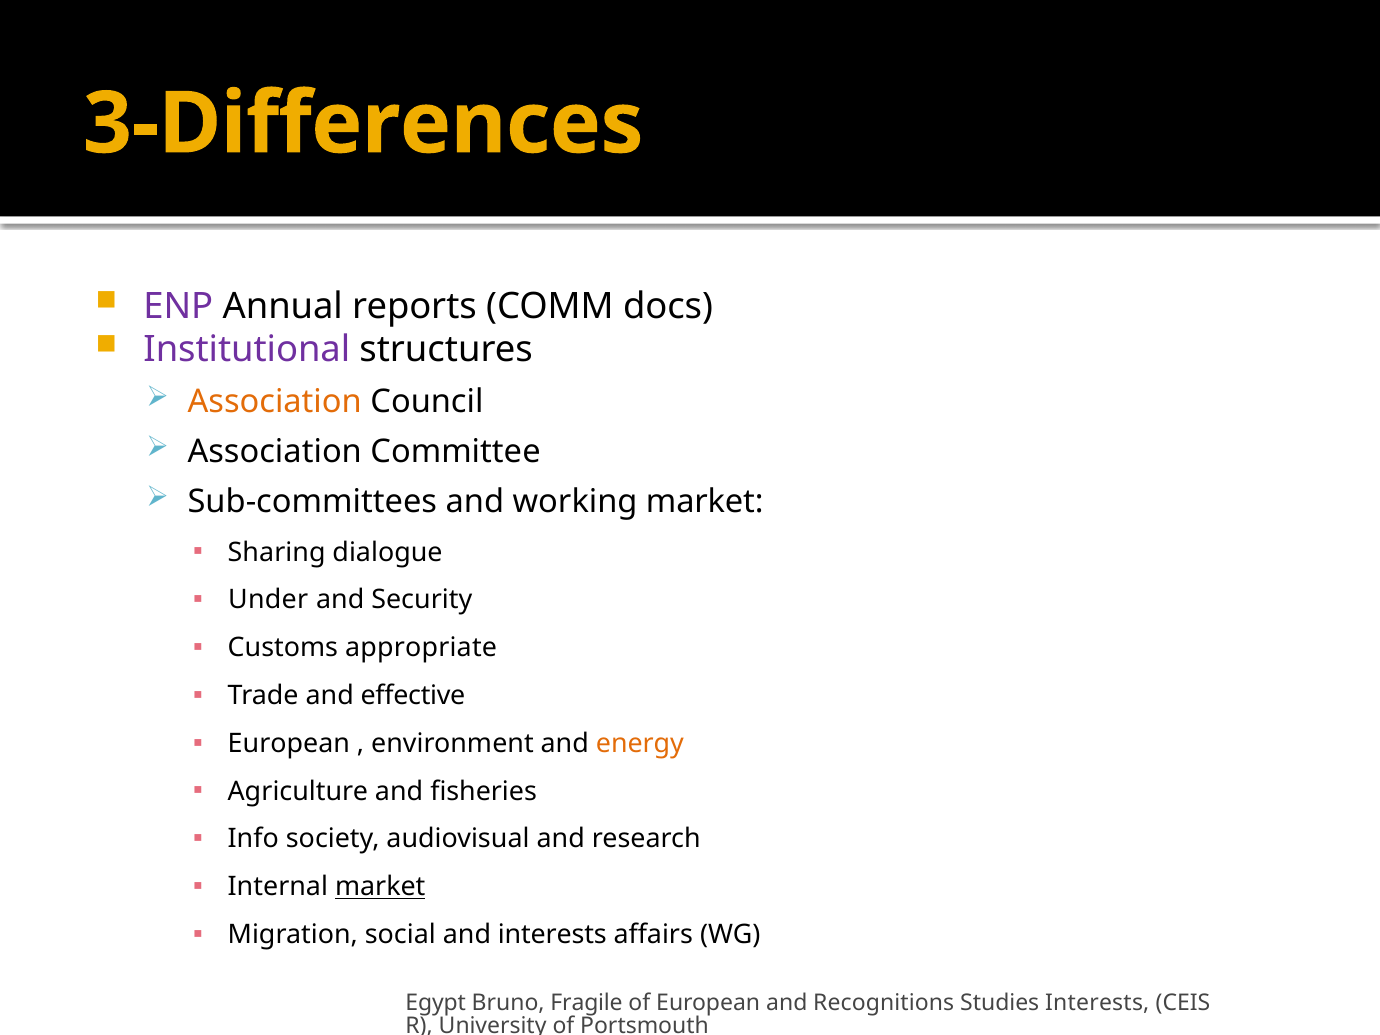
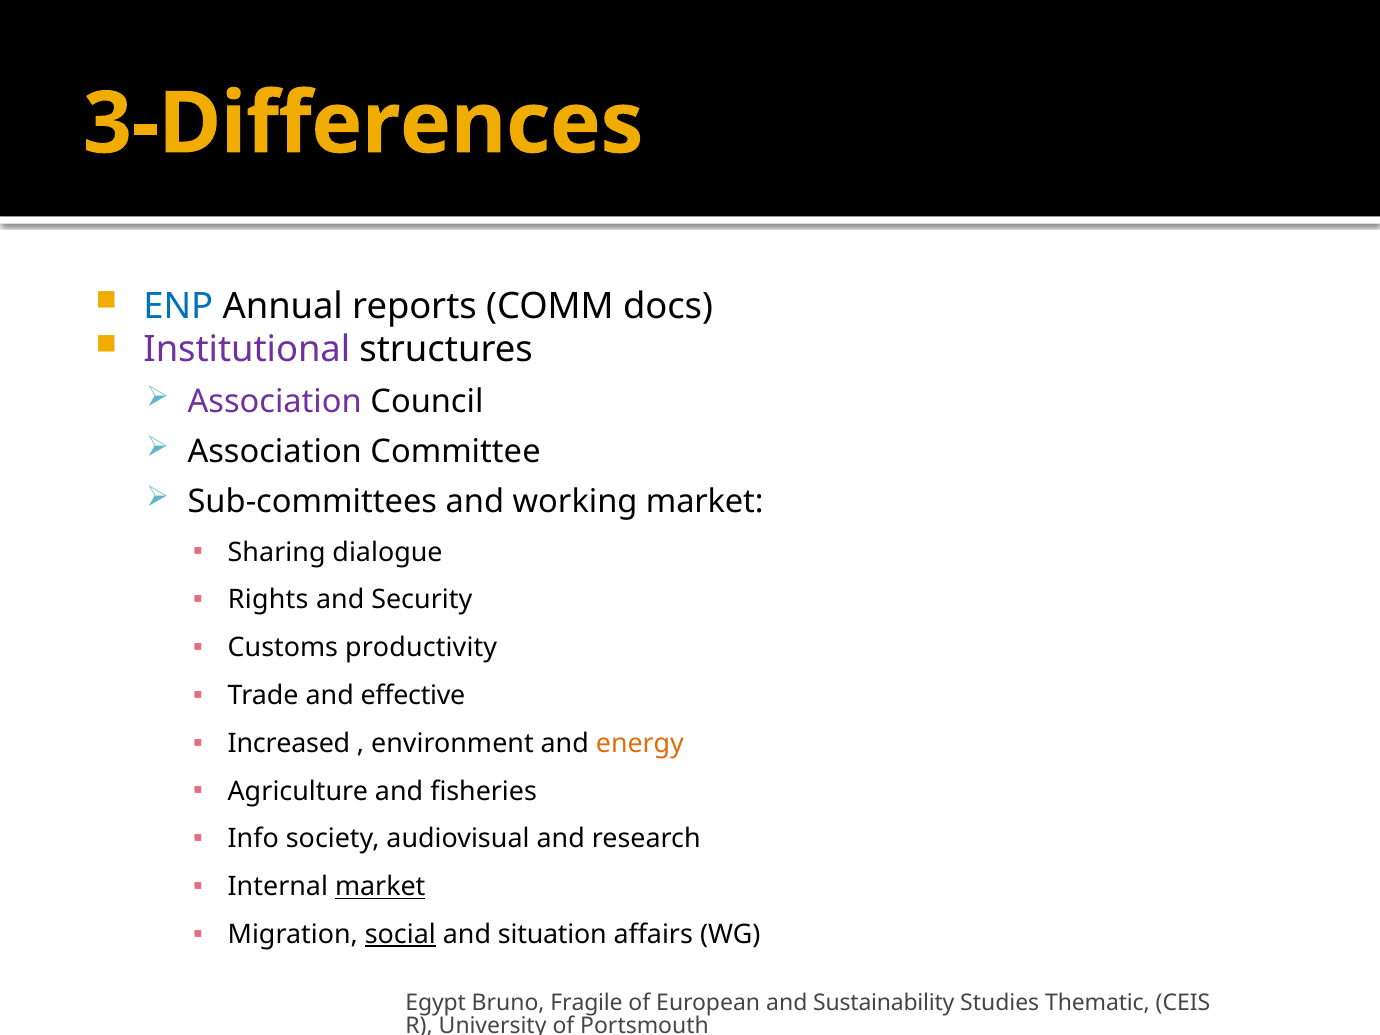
ENP colour: purple -> blue
Association at (275, 402) colour: orange -> purple
Under: Under -> Rights
appropriate: appropriate -> productivity
European at (289, 744): European -> Increased
social underline: none -> present
and interests: interests -> situation
Recognitions: Recognitions -> Sustainability
Studies Interests: Interests -> Thematic
